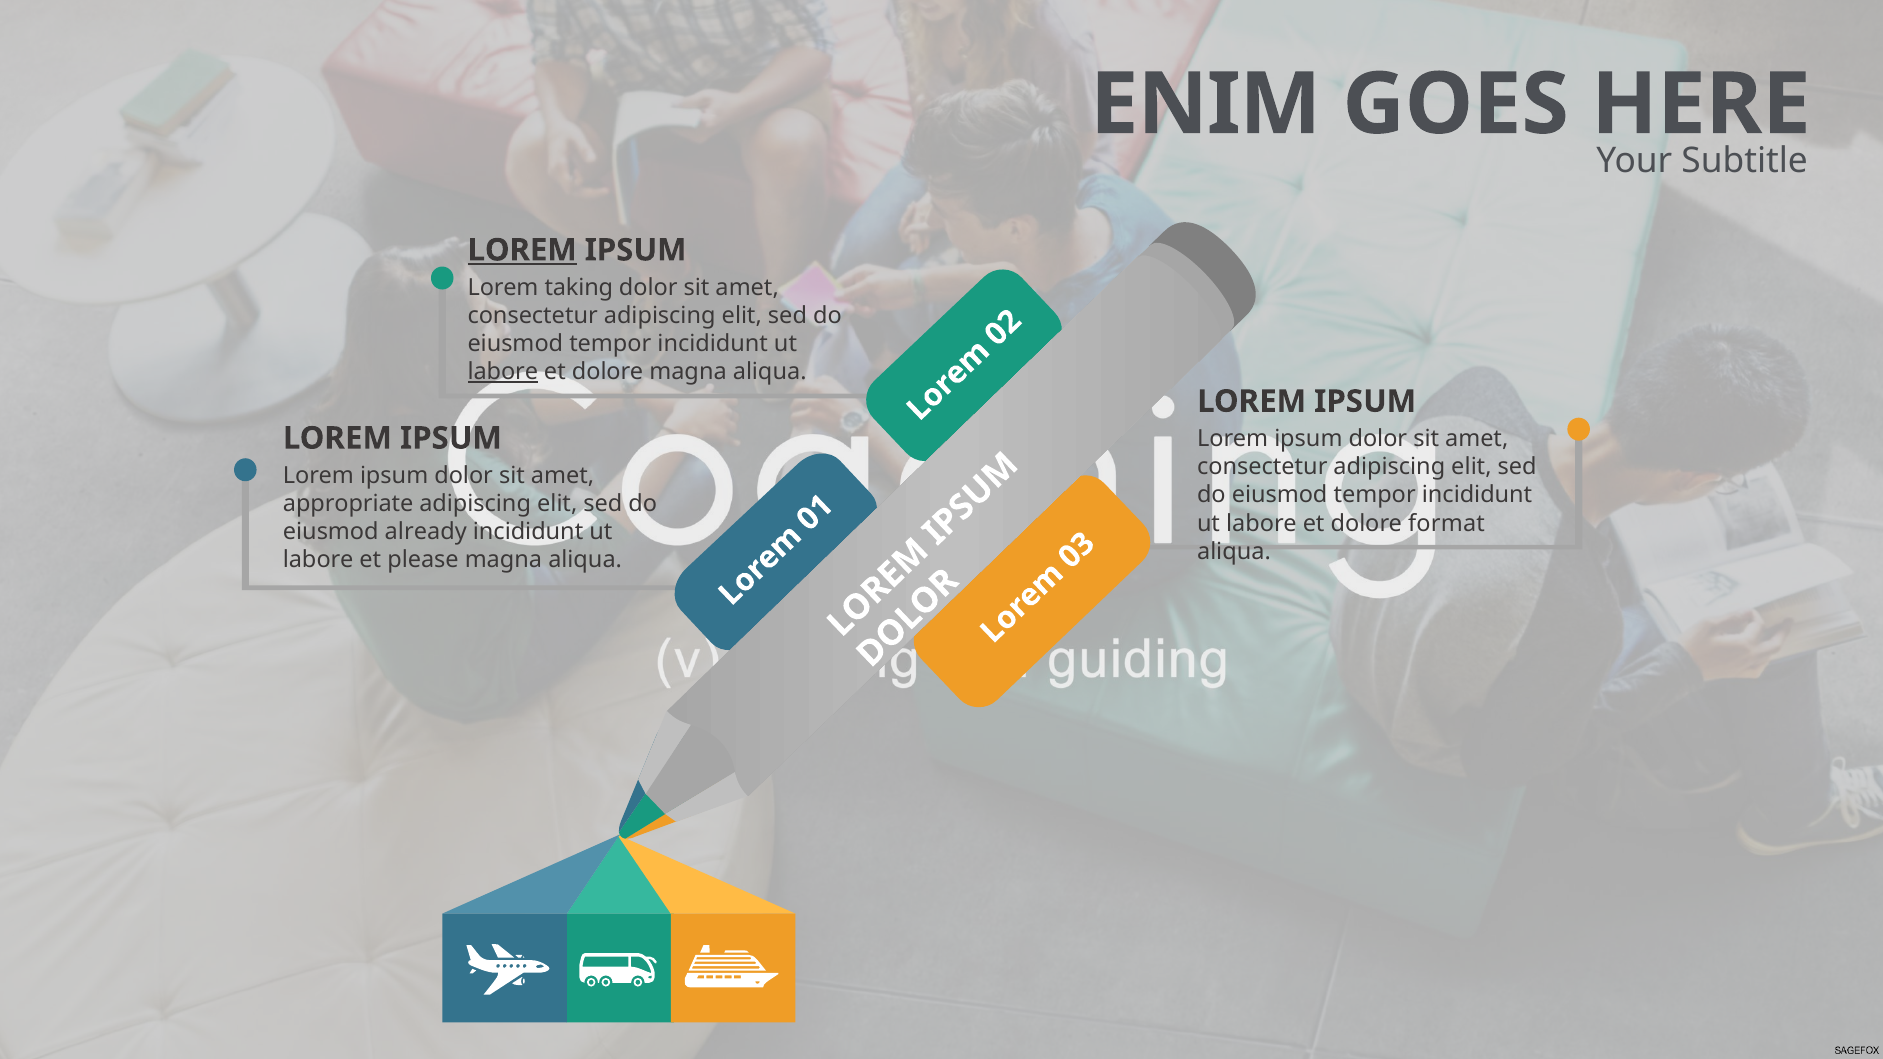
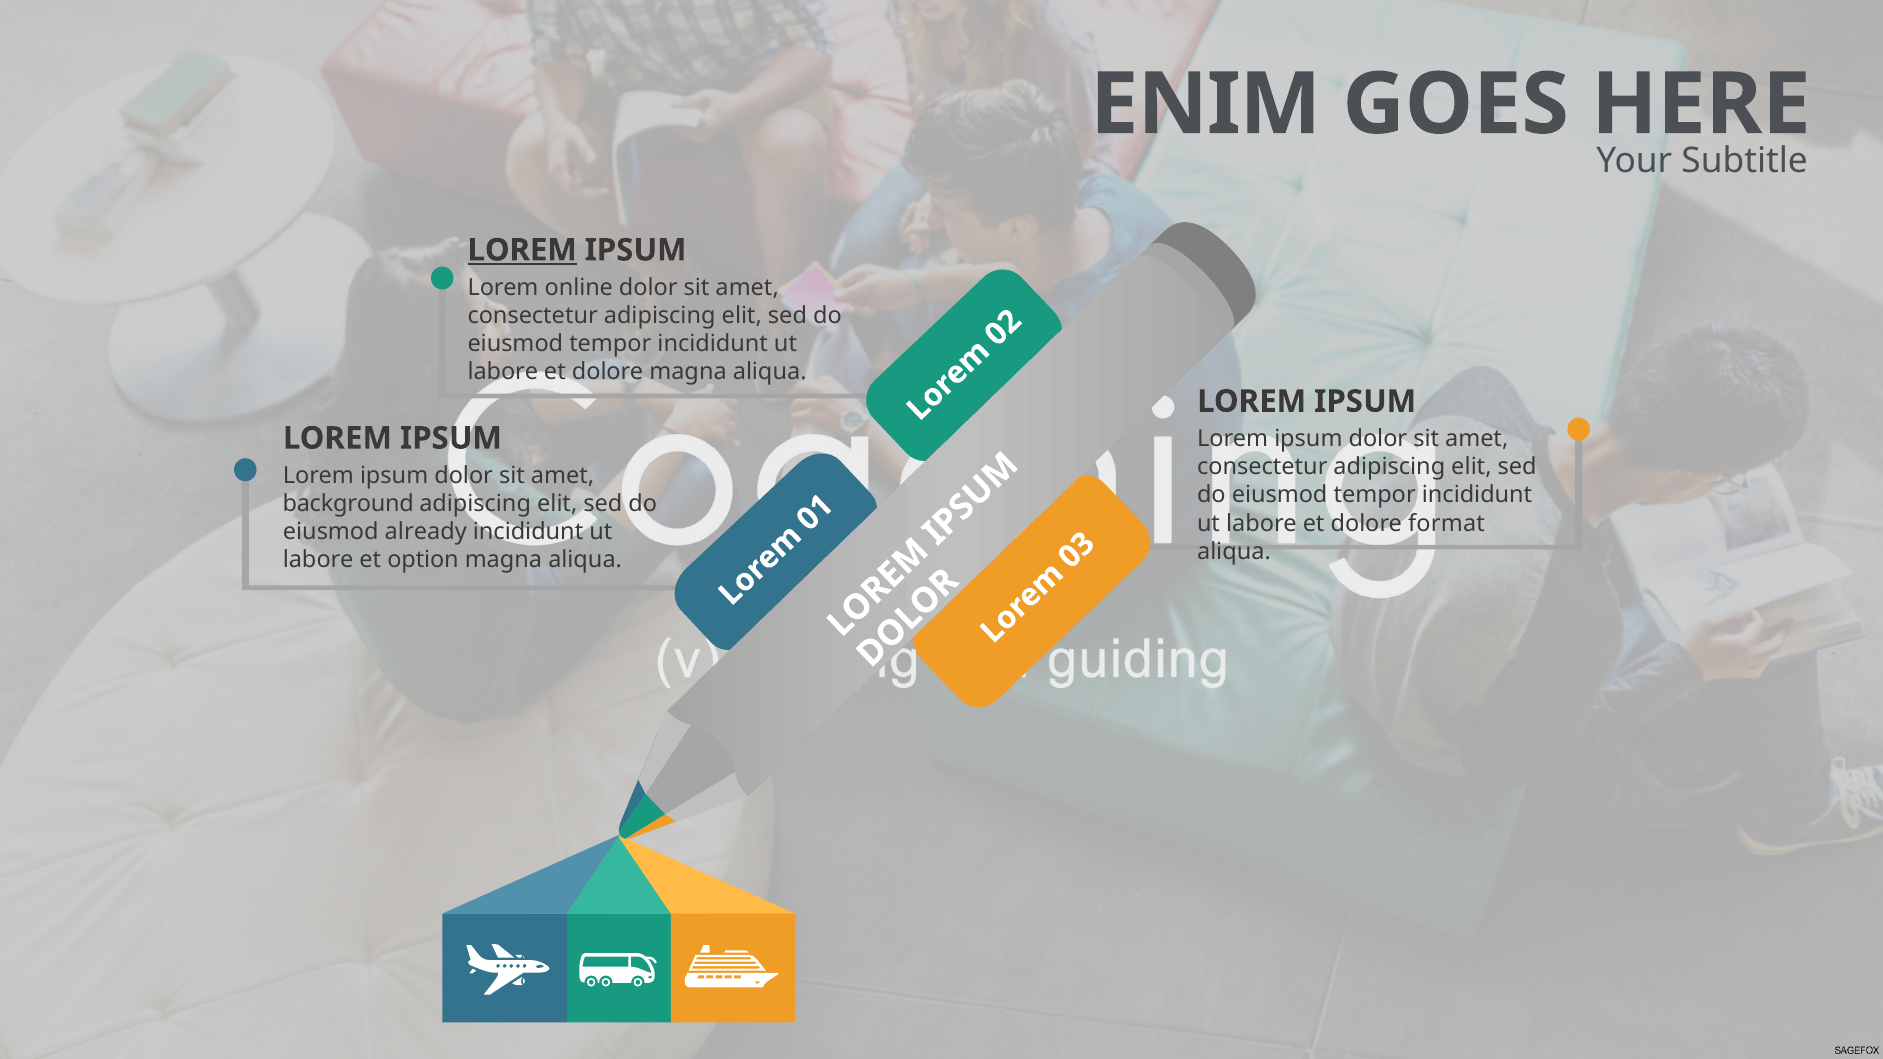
taking: taking -> online
labore at (503, 372) underline: present -> none
appropriate: appropriate -> background
please: please -> option
